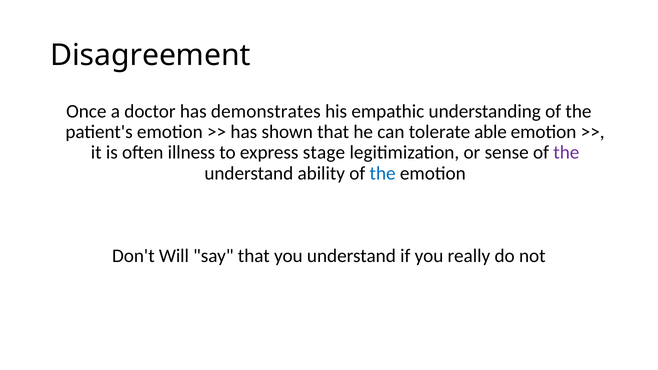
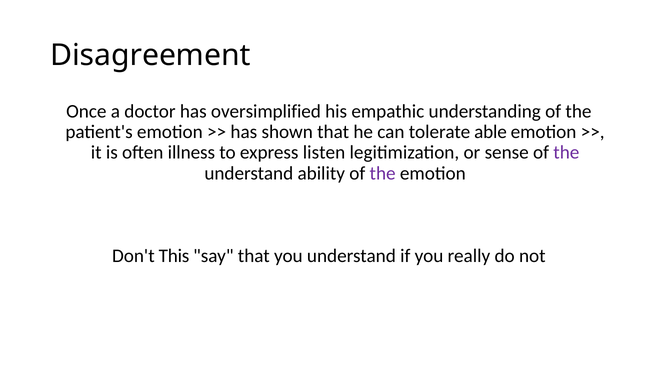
demonstrates: demonstrates -> oversimplified
stage: stage -> listen
the at (383, 173) colour: blue -> purple
Will: Will -> This
